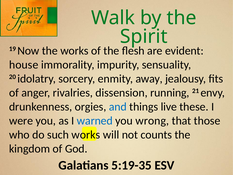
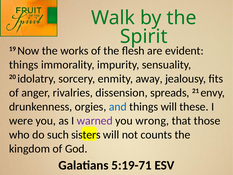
house at (24, 65): house -> things
running: running -> spreads
things live: live -> will
warned colour: blue -> purple
such works: works -> sisters
5:19-35: 5:19-35 -> 5:19-71
